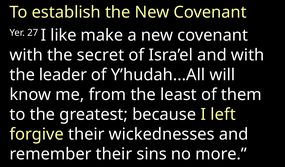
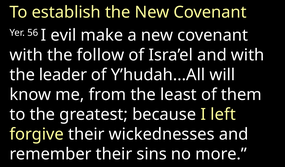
27: 27 -> 56
like: like -> evil
secret: secret -> follow
